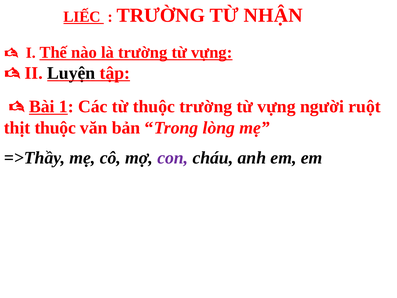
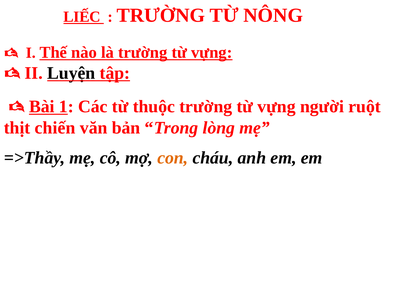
NHẬN: NHẬN -> NÔNG
thịt thuộc: thuộc -> chiến
con colour: purple -> orange
